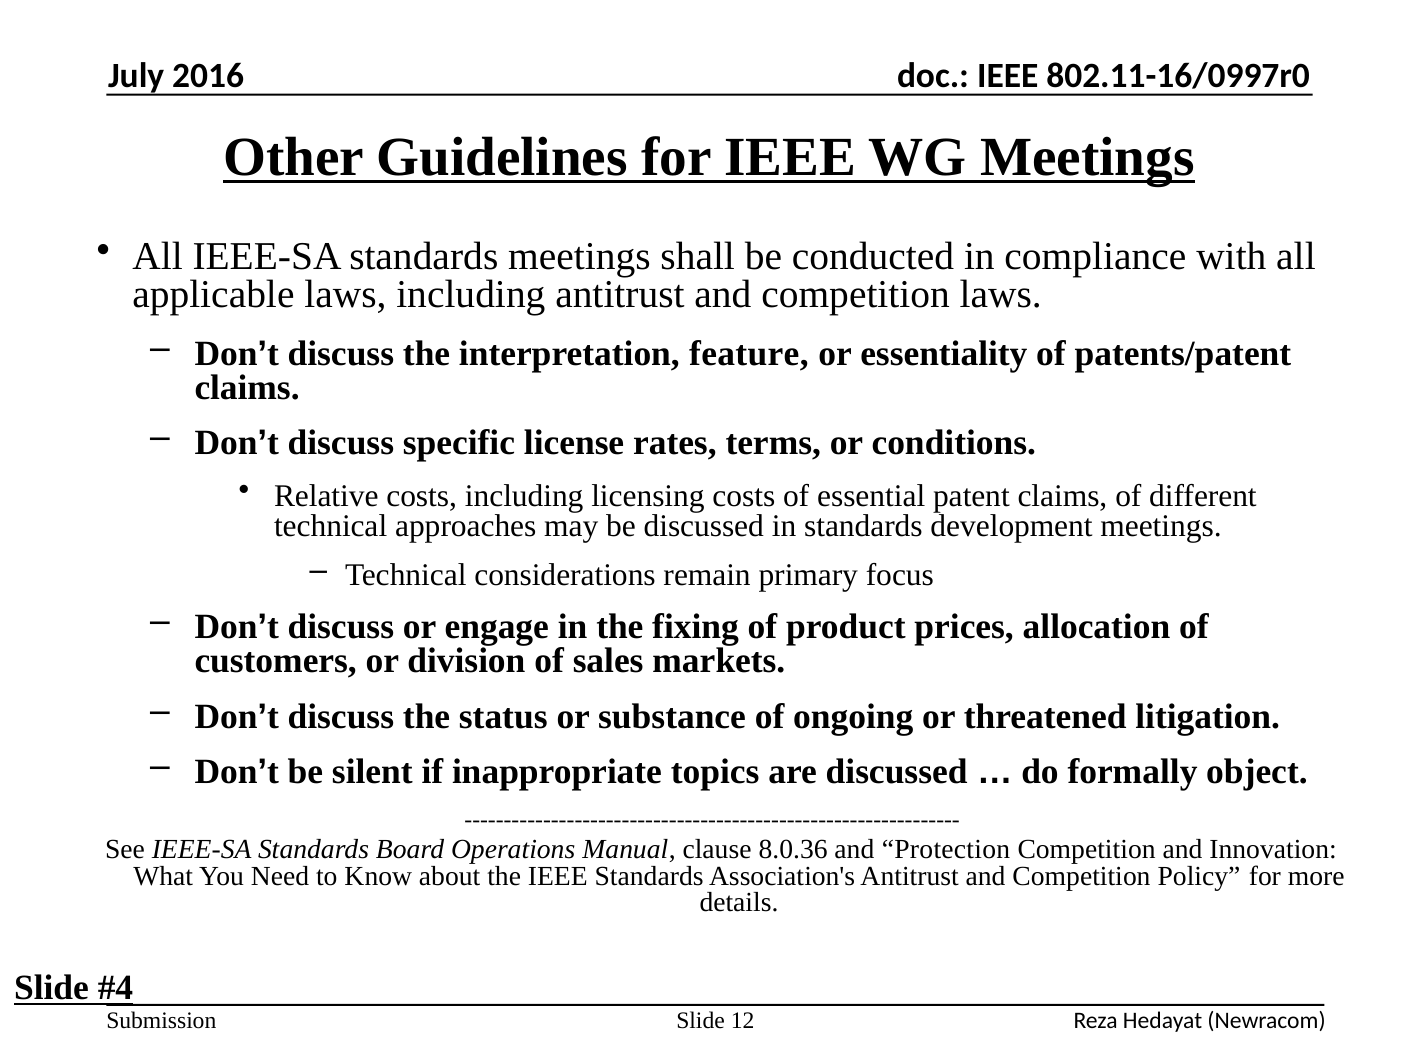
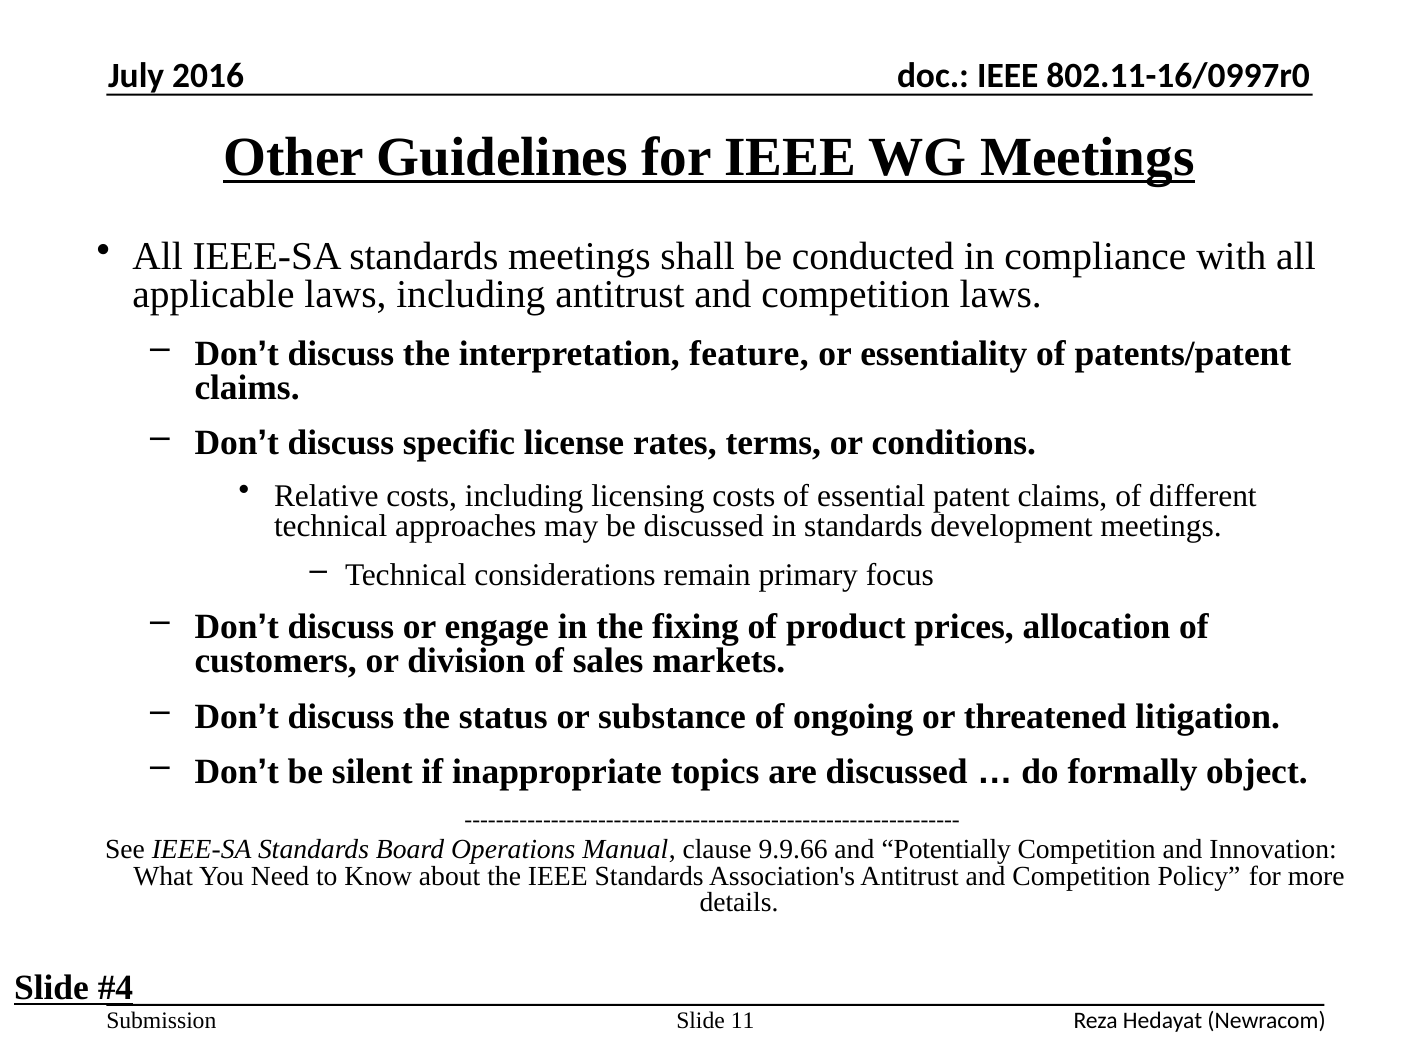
8.0.36: 8.0.36 -> 9.9.66
Protection: Protection -> Potentially
12: 12 -> 11
